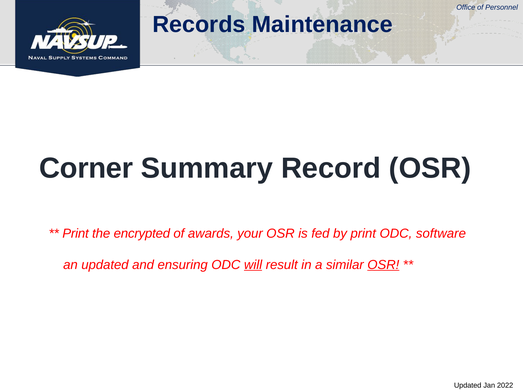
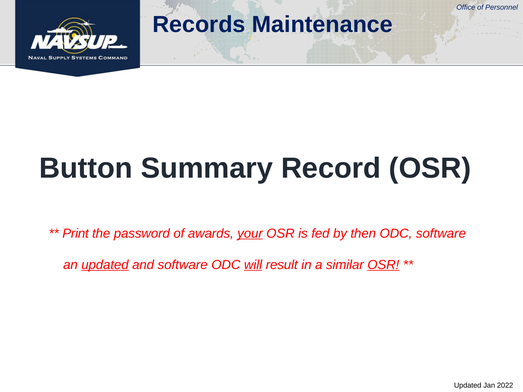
Corner: Corner -> Button
encrypted: encrypted -> password
your underline: none -> present
by print: print -> then
updated at (105, 265) underline: none -> present
and ensuring: ensuring -> software
